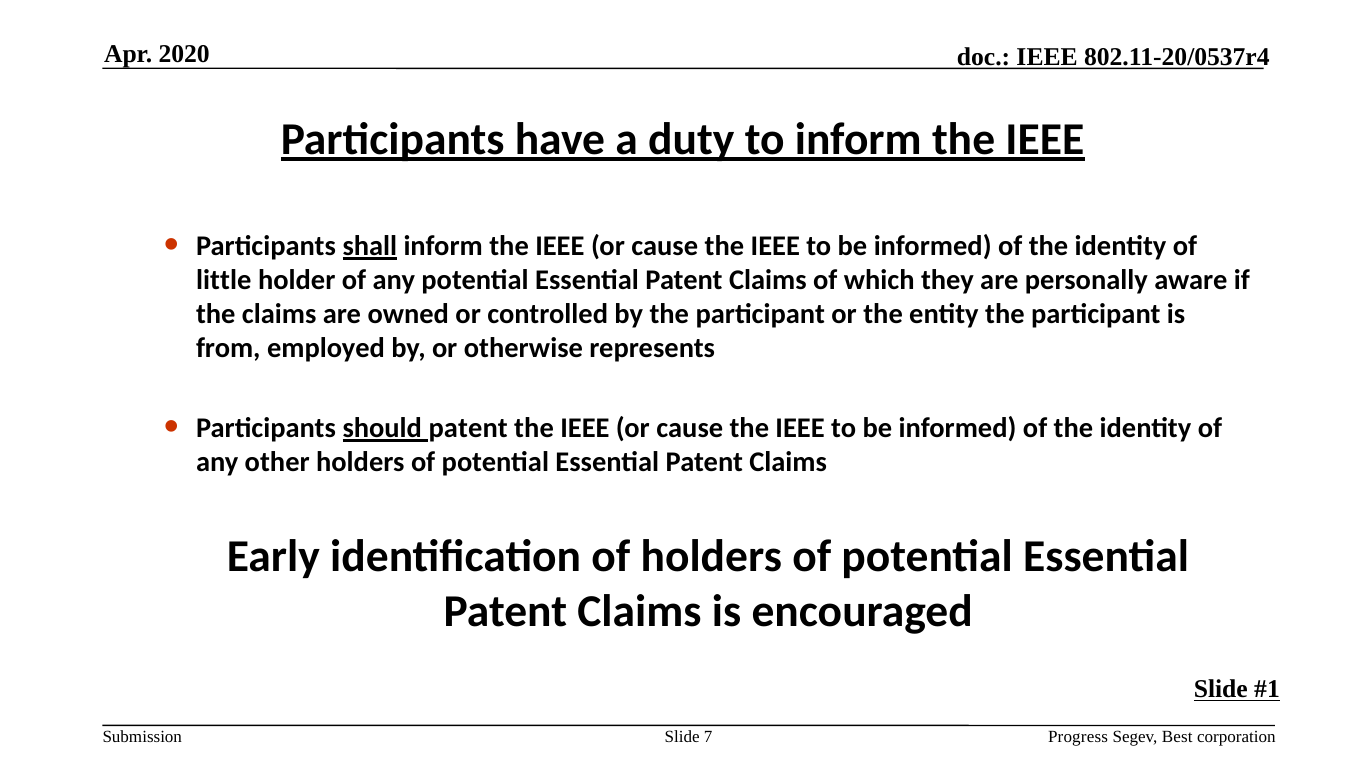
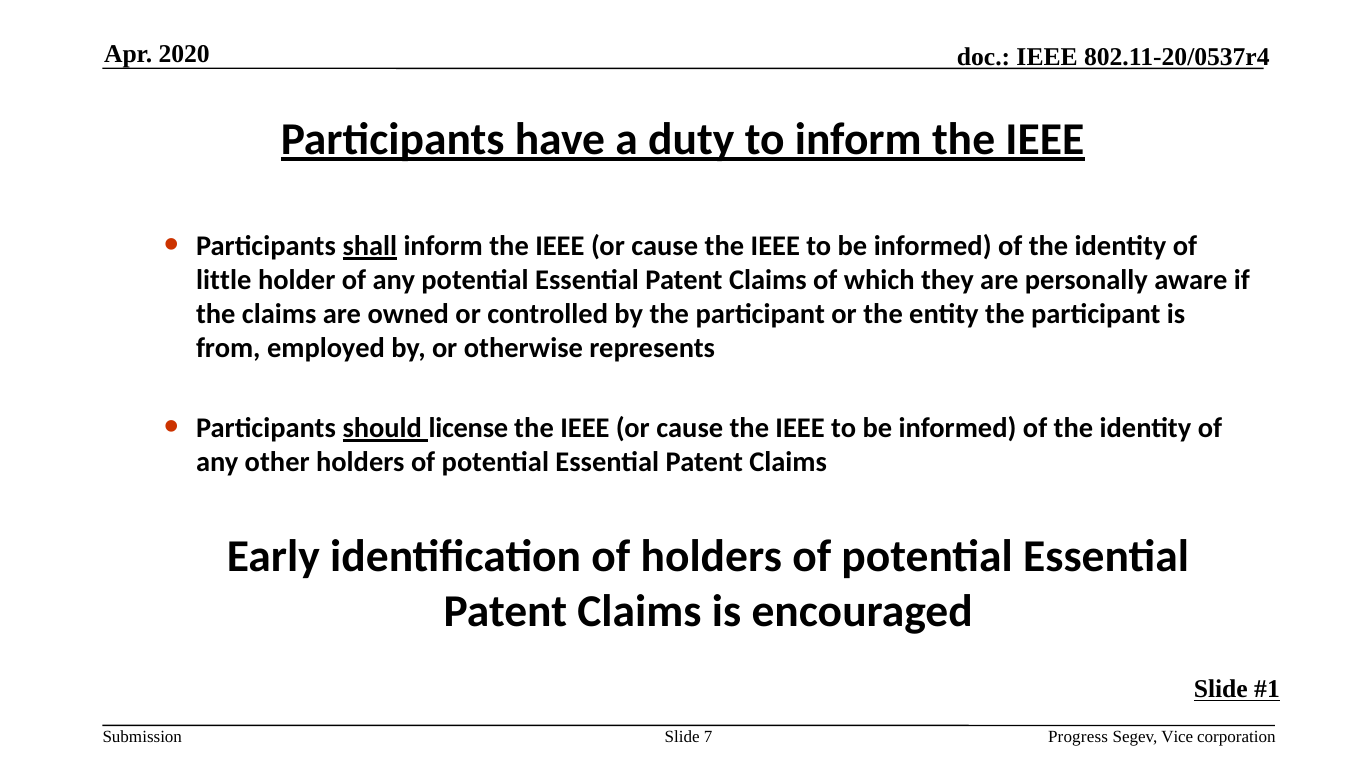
should patent: patent -> license
Best: Best -> Vice
